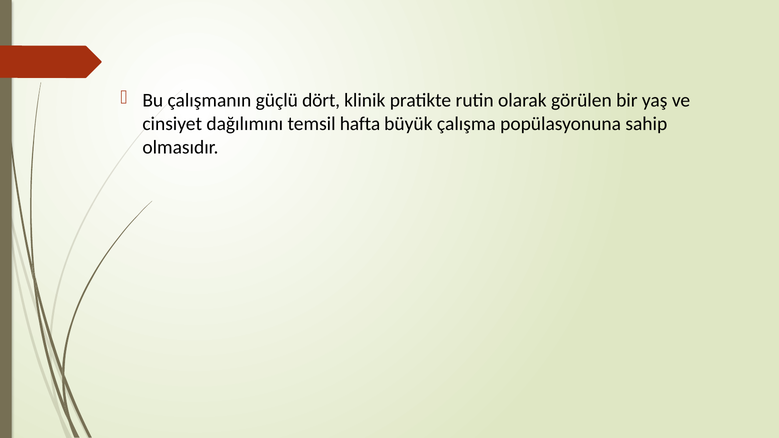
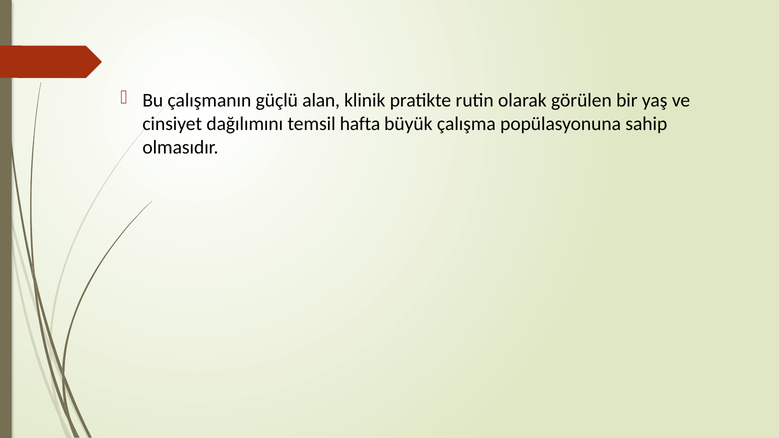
dört: dört -> alan
